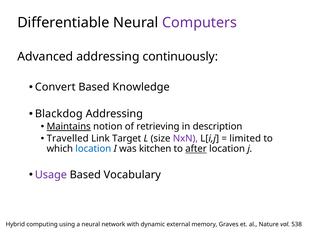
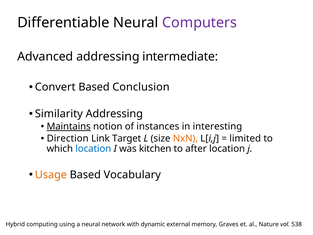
continuously: continuously -> intermediate
Knowledge: Knowledge -> Conclusion
Blackdog: Blackdog -> Similarity
retrieving: retrieving -> instances
description: description -> interesting
Travelled: Travelled -> Direction
NxN colour: purple -> orange
after underline: present -> none
Usage colour: purple -> orange
